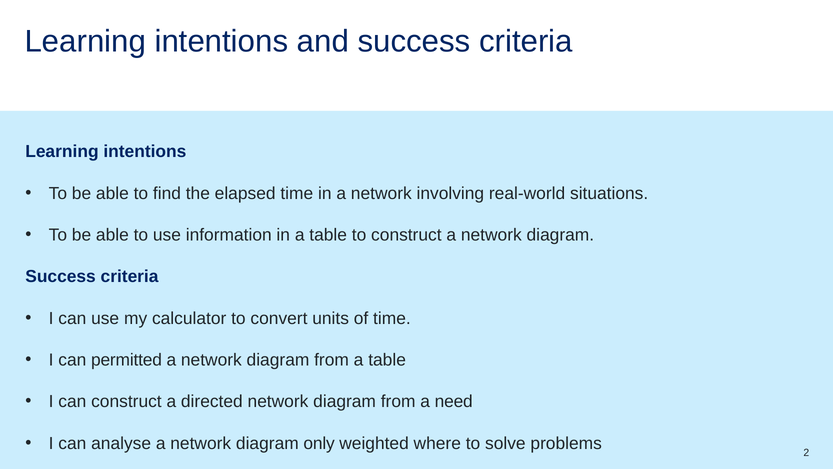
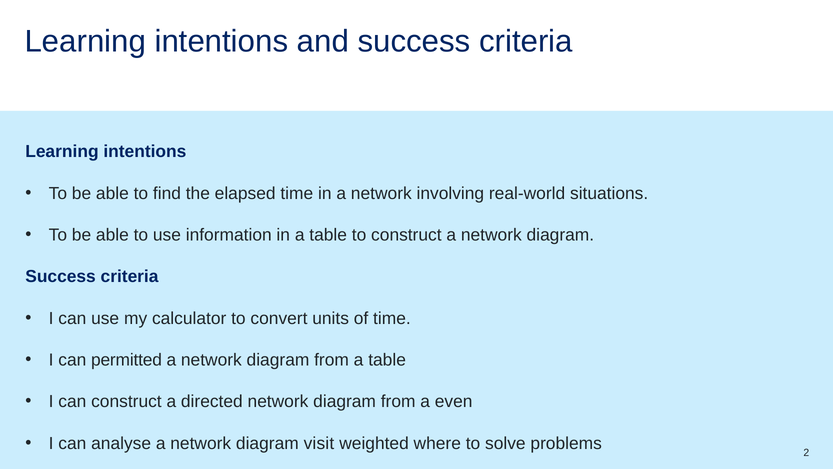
need: need -> even
only: only -> visit
